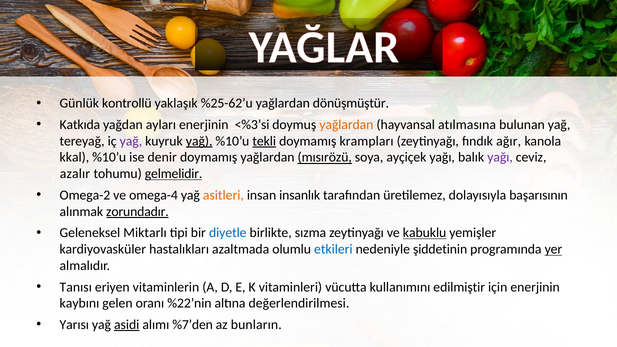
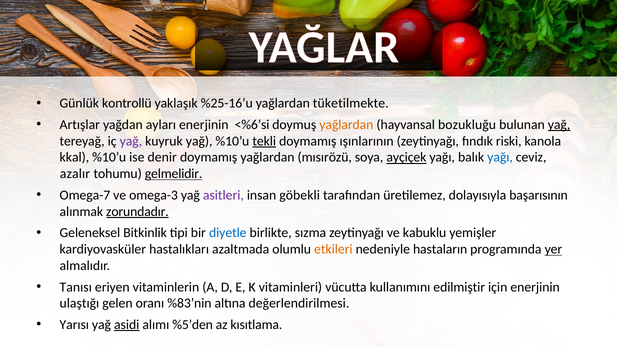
%25-62’u: %25-62’u -> %25-16’u
dönüşmüştür: dönüşmüştür -> tüketilmekte
Katkıda: Katkıda -> Artışlar
<%3’si: <%3’si -> <%6’si
atılmasına: atılmasına -> bozukluğu
yağ at (559, 125) underline: none -> present
yağ at (199, 141) underline: present -> none
krampları: krampları -> ışınlarının
ağır: ağır -> riski
mısırözü underline: present -> none
ayçiçek underline: none -> present
yağı at (500, 158) colour: purple -> blue
Omega-2: Omega-2 -> Omega-7
omega-4: omega-4 -> omega-3
asitleri colour: orange -> purple
insanlık: insanlık -> göbekli
Miktarlı: Miktarlı -> Bitkinlik
kabuklu underline: present -> none
etkileri colour: blue -> orange
şiddetinin: şiddetinin -> hastaların
kaybını: kaybını -> ulaştığı
%22’nin: %22’nin -> %83’nin
%7’den: %7’den -> %5’den
bunların: bunların -> kısıtlama
